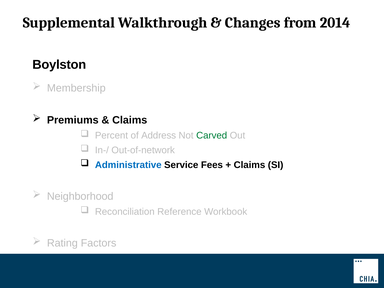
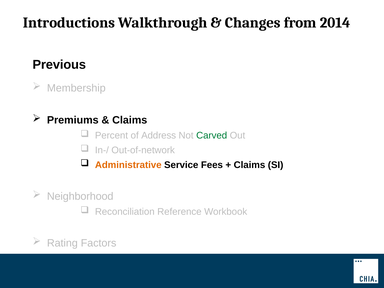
Supplemental: Supplemental -> Introductions
Boylston: Boylston -> Previous
Administrative colour: blue -> orange
